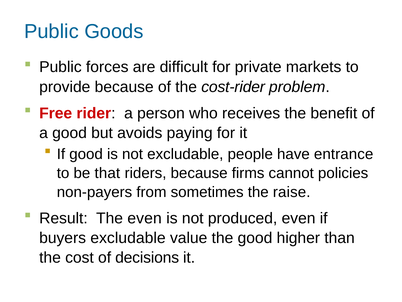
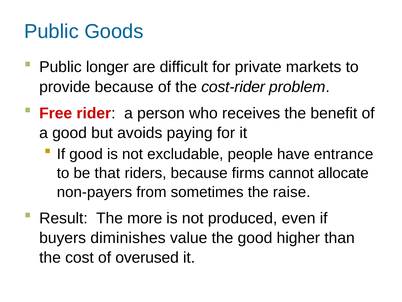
forces: forces -> longer
policies: policies -> allocate
The even: even -> more
buyers excludable: excludable -> diminishes
decisions: decisions -> overused
